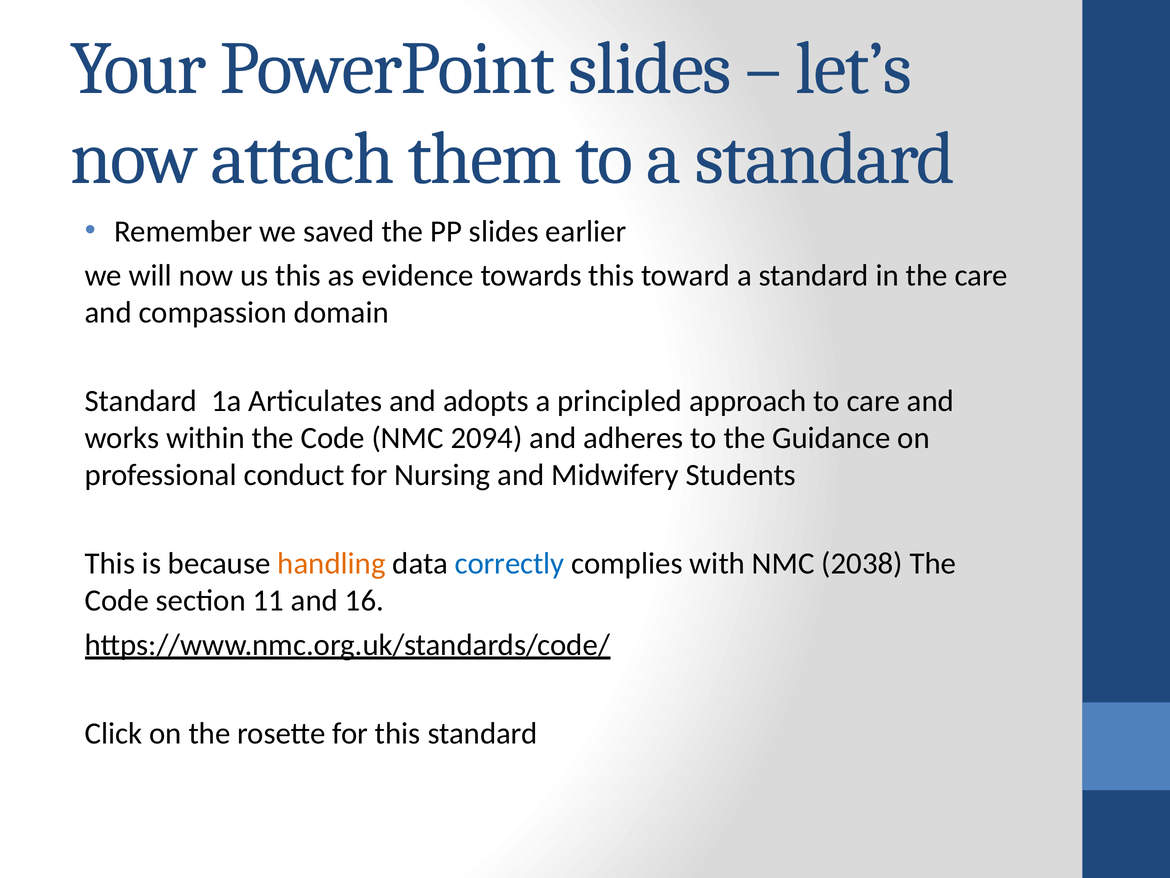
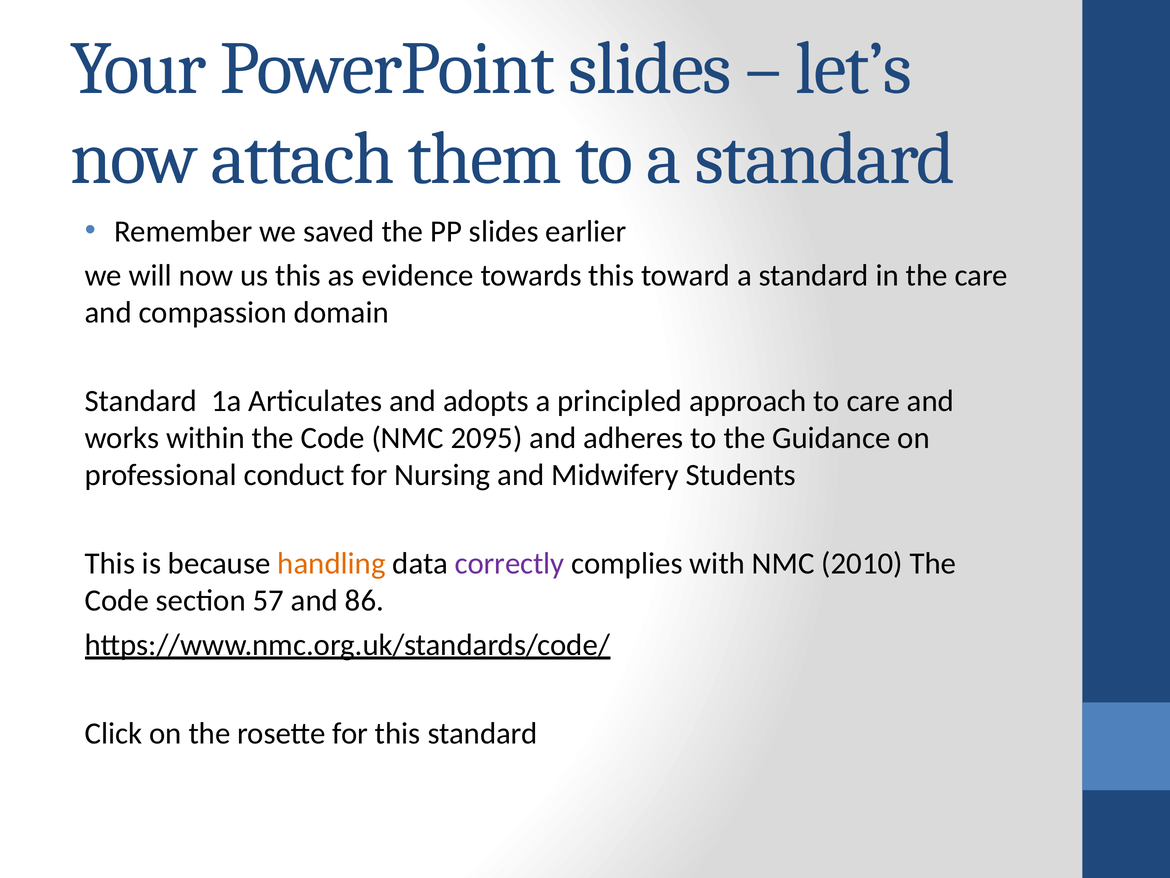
2094: 2094 -> 2095
correctly colour: blue -> purple
2038: 2038 -> 2010
11: 11 -> 57
16: 16 -> 86
